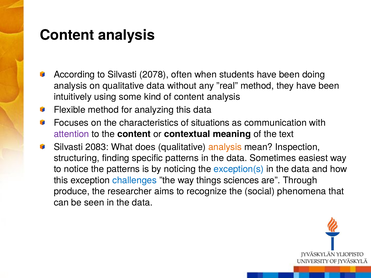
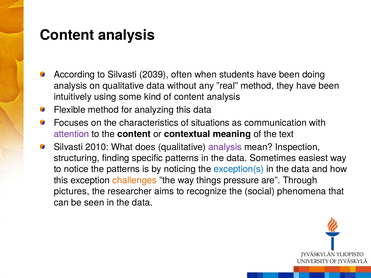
2078: 2078 -> 2039
2083: 2083 -> 2010
analysis at (225, 147) colour: orange -> purple
challenges colour: blue -> orange
sciences: sciences -> pressure
produce: produce -> pictures
